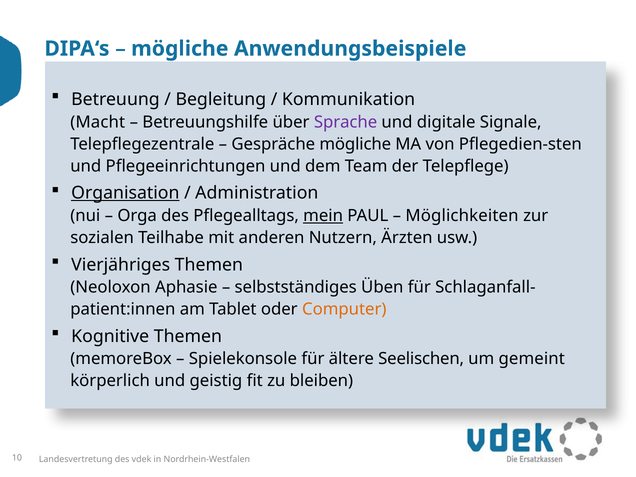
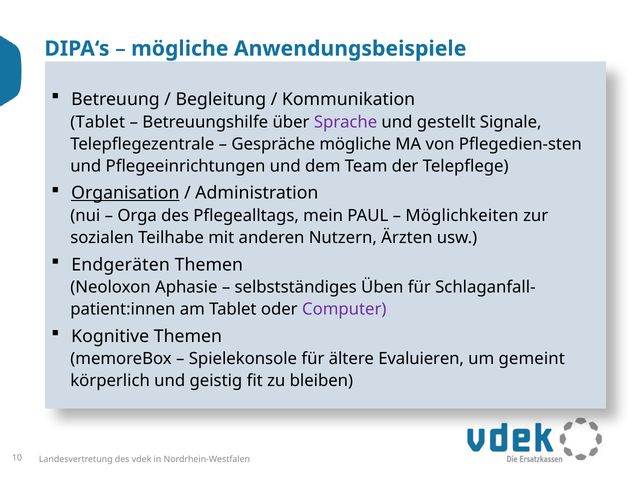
Macht at (98, 122): Macht -> Tablet
digitale: digitale -> gestellt
mein underline: present -> none
Vierjähriges: Vierjähriges -> Endgeräten
Computer colour: orange -> purple
Seelischen: Seelischen -> Evaluieren
